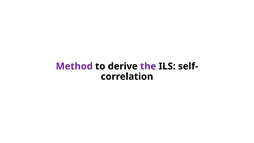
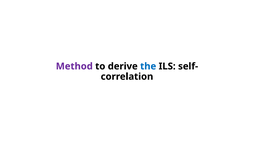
the colour: purple -> blue
